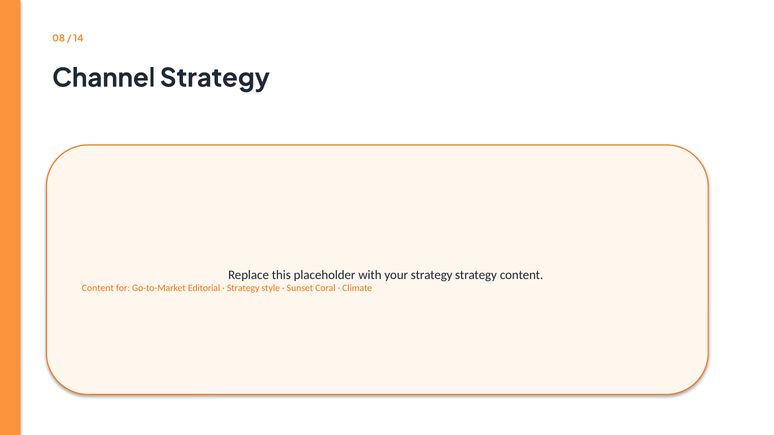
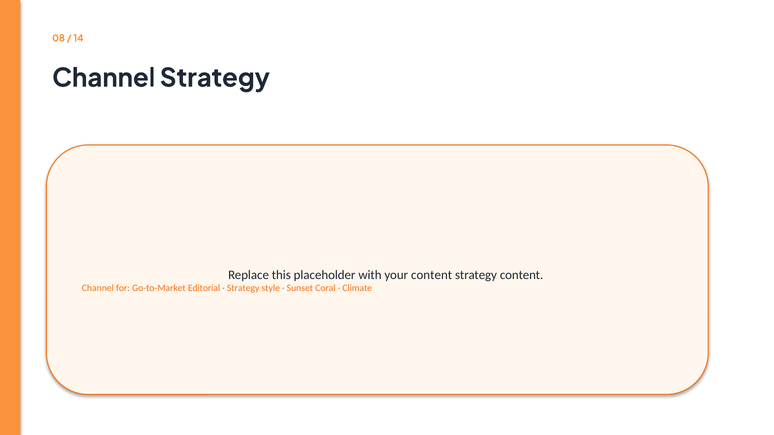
your strategy: strategy -> content
Content at (98, 288): Content -> Channel
